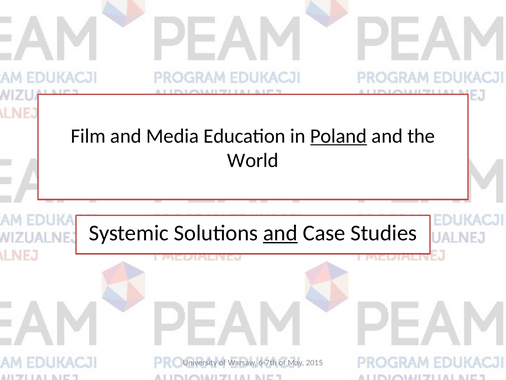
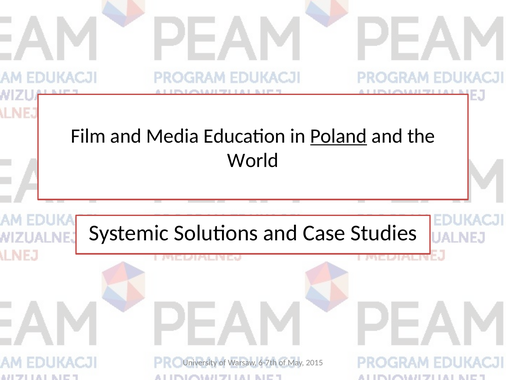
and at (280, 233) underline: present -> none
